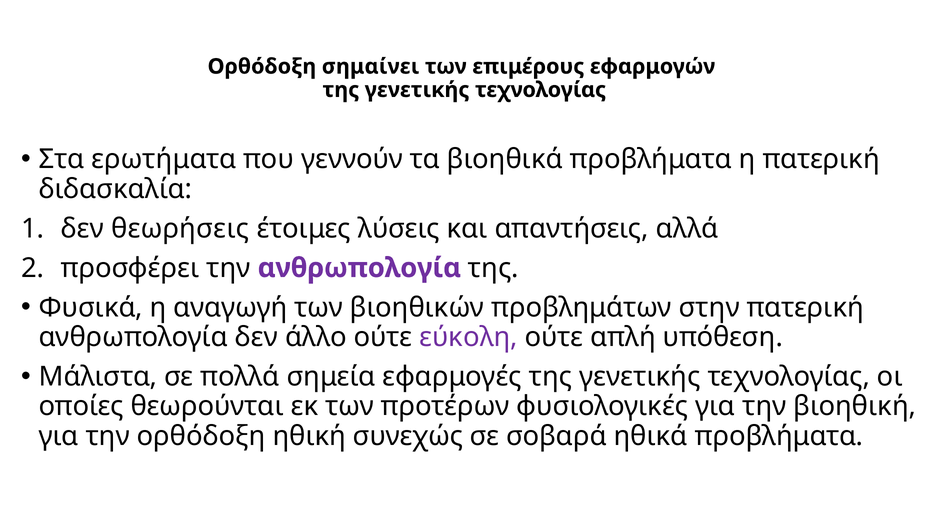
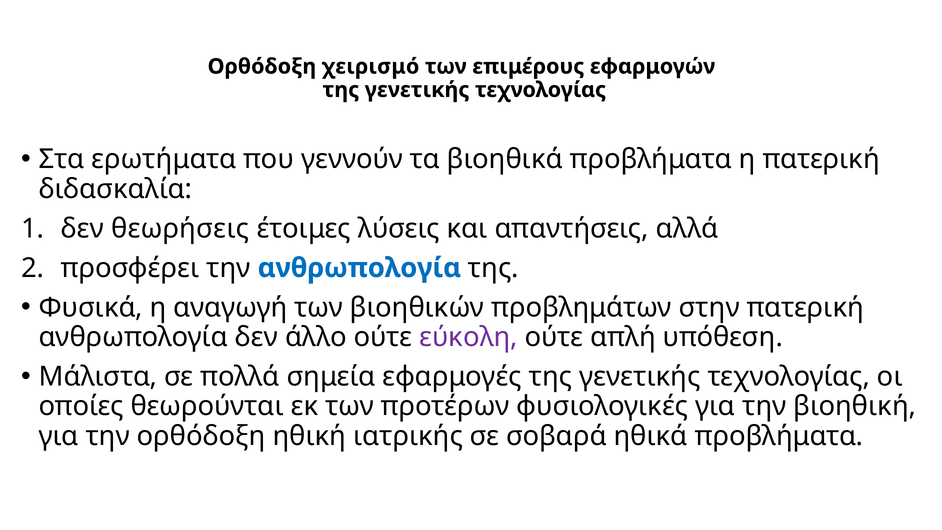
σημαίνει: σημαίνει -> χειρισμό
ανθρωπολογία at (359, 268) colour: purple -> blue
συνεχώς: συνεχώς -> ιατρικής
